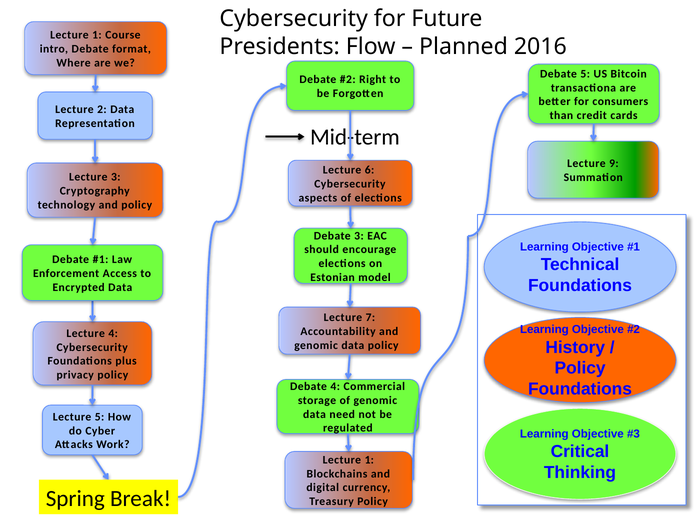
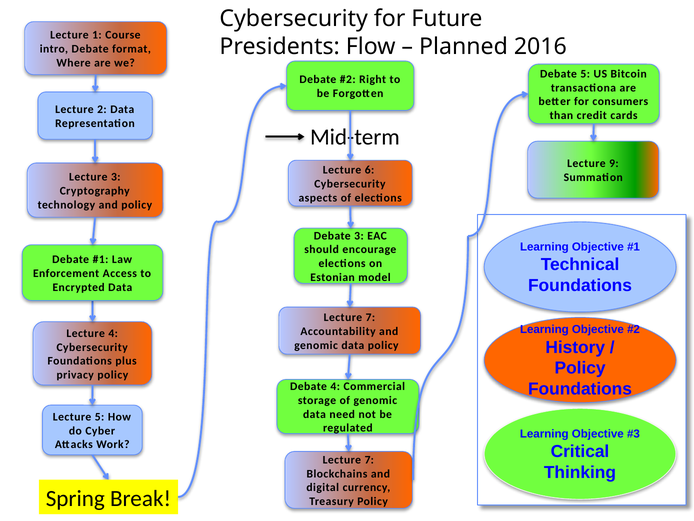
1 at (369, 459): 1 -> 7
